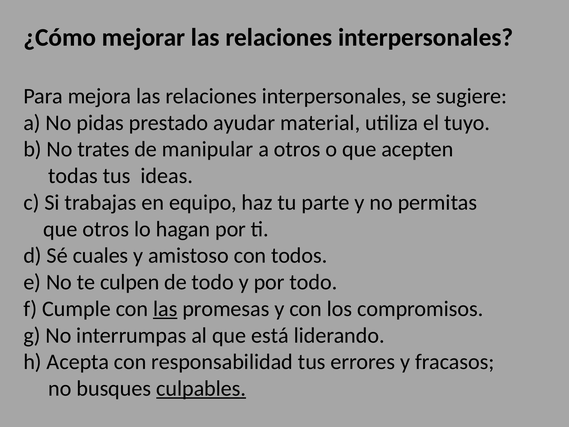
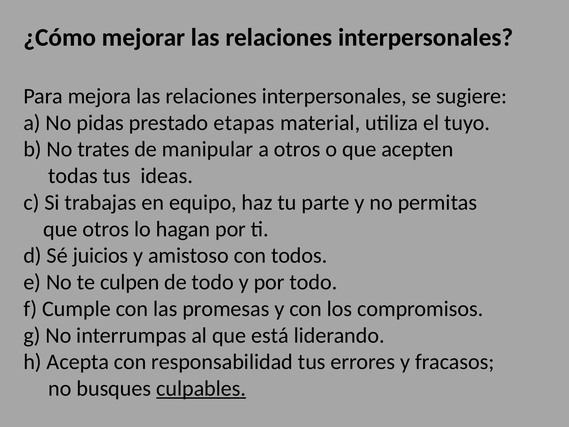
ayudar: ayudar -> etapas
cuales: cuales -> juicios
las at (165, 309) underline: present -> none
